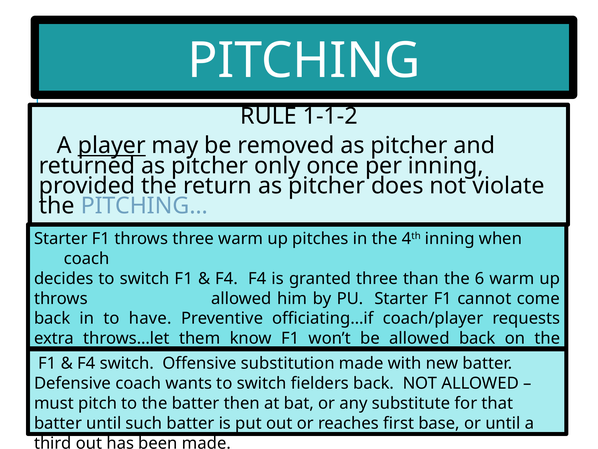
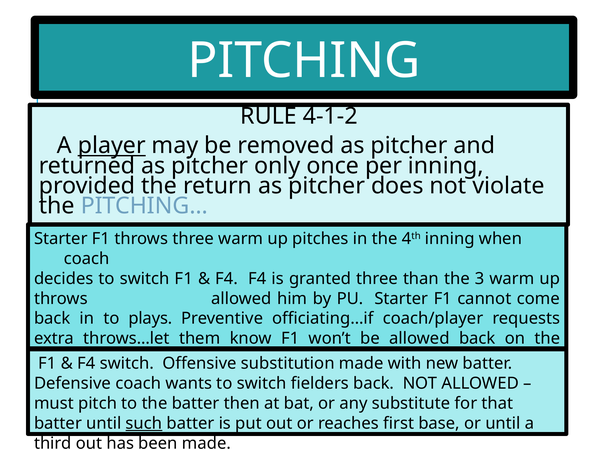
1-1-2: 1-1-2 -> 4-1-2
6: 6 -> 3
have: have -> plays
such underline: none -> present
